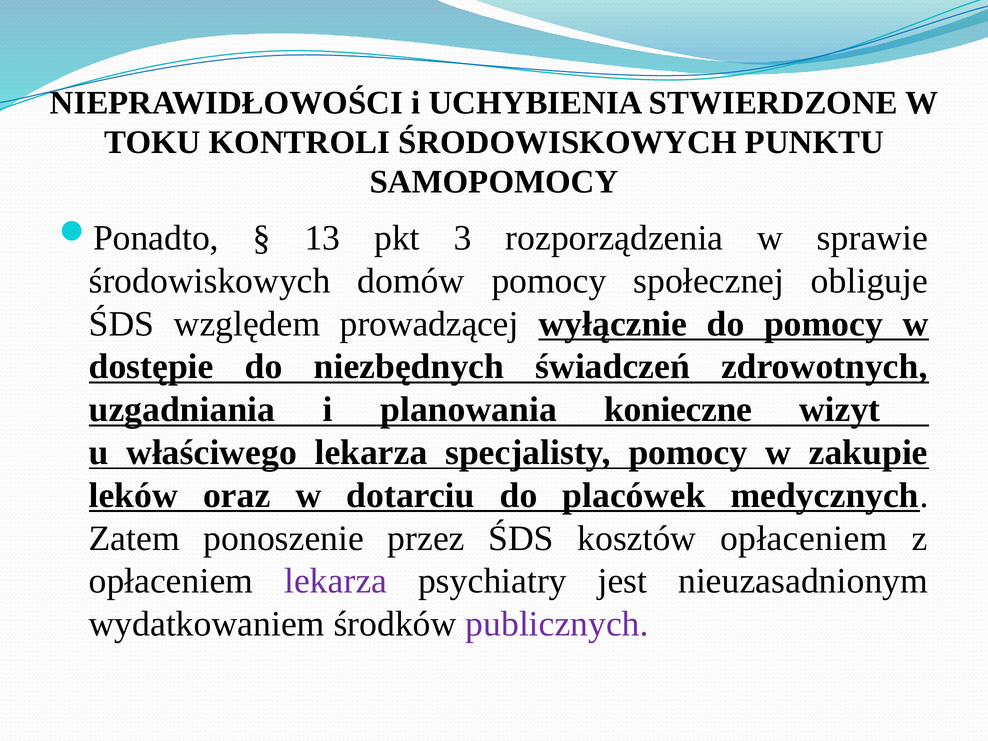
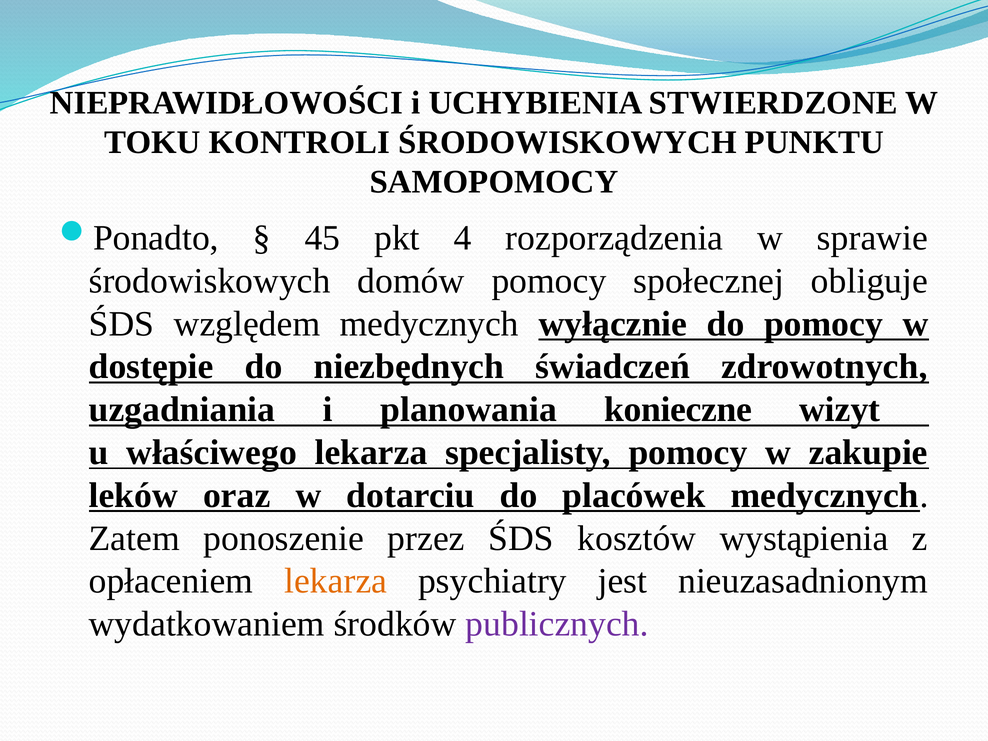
13: 13 -> 45
3: 3 -> 4
względem prowadzącej: prowadzącej -> medycznych
kosztów opłaceniem: opłaceniem -> wystąpienia
lekarza at (336, 581) colour: purple -> orange
